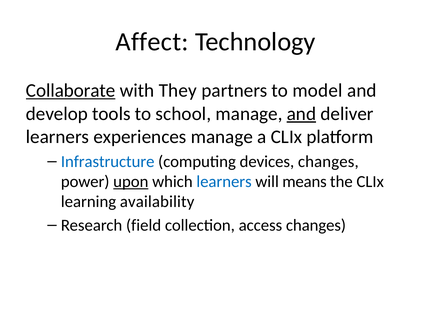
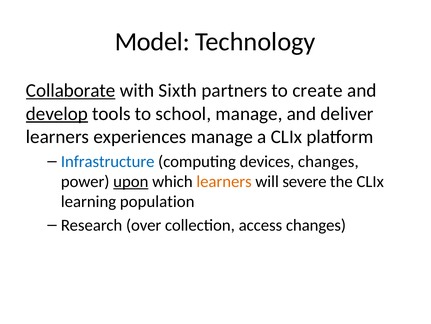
Affect: Affect -> Model
They: They -> Sixth
model: model -> create
develop underline: none -> present
and at (301, 113) underline: present -> none
learners at (224, 181) colour: blue -> orange
means: means -> severe
availability: availability -> population
field: field -> over
